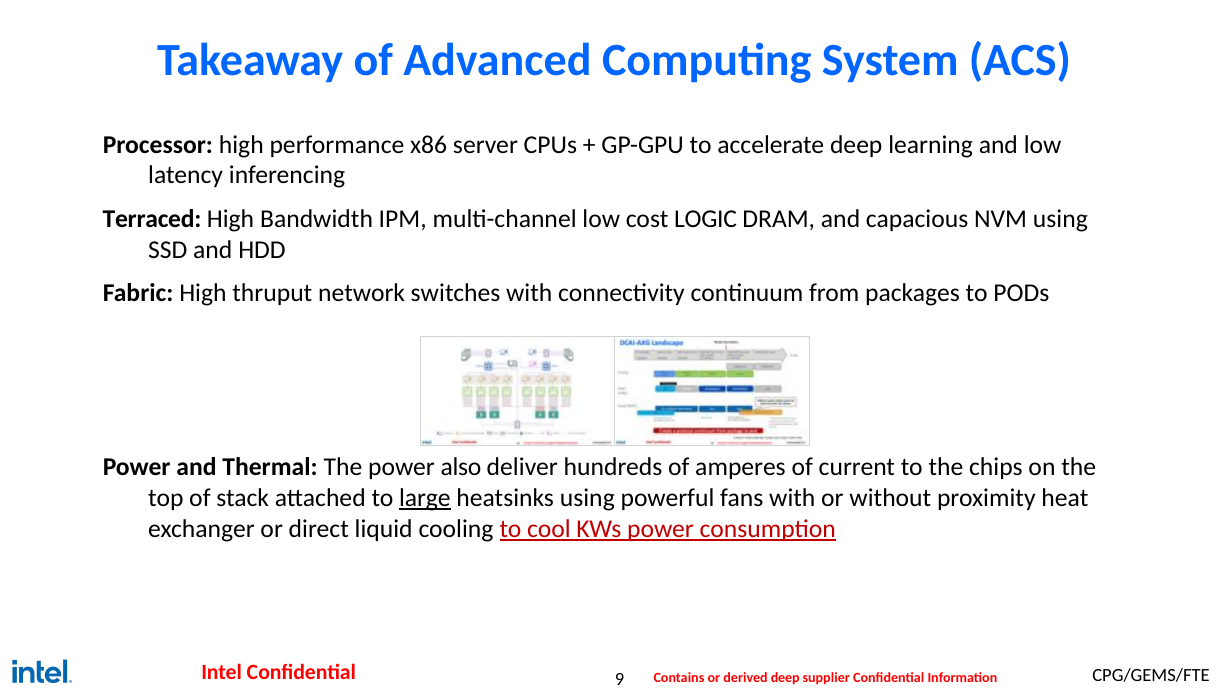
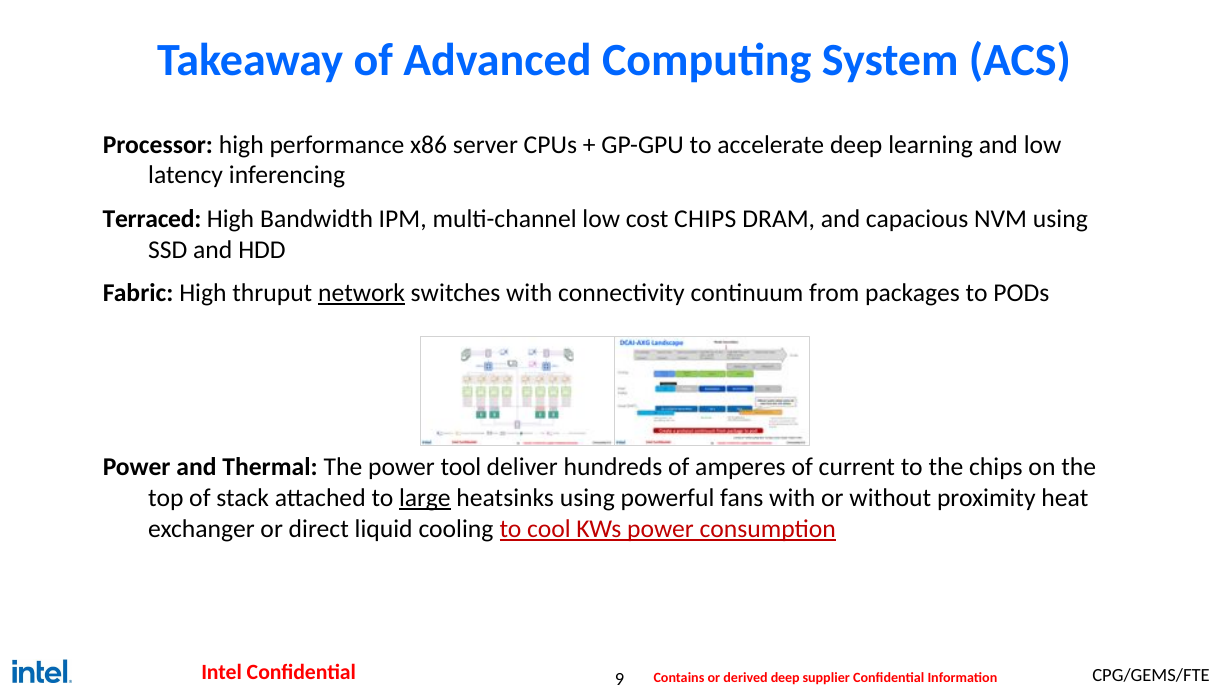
cost LOGIC: LOGIC -> CHIPS
network underline: none -> present
also: also -> tool
